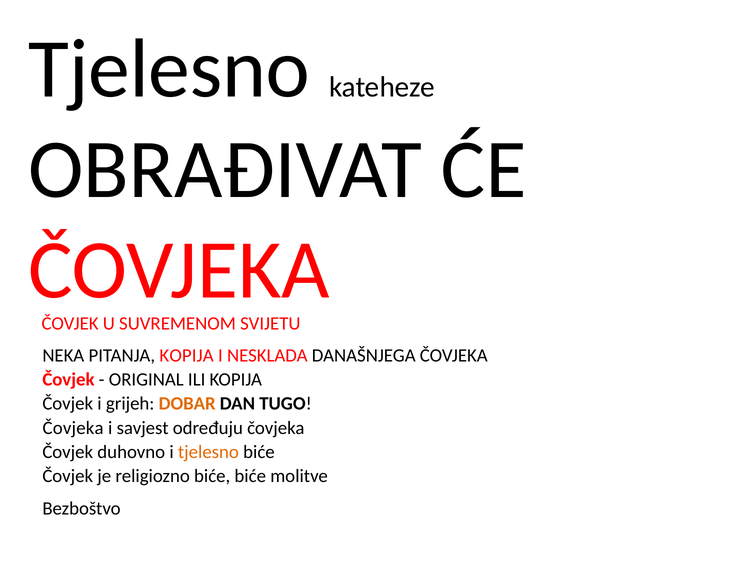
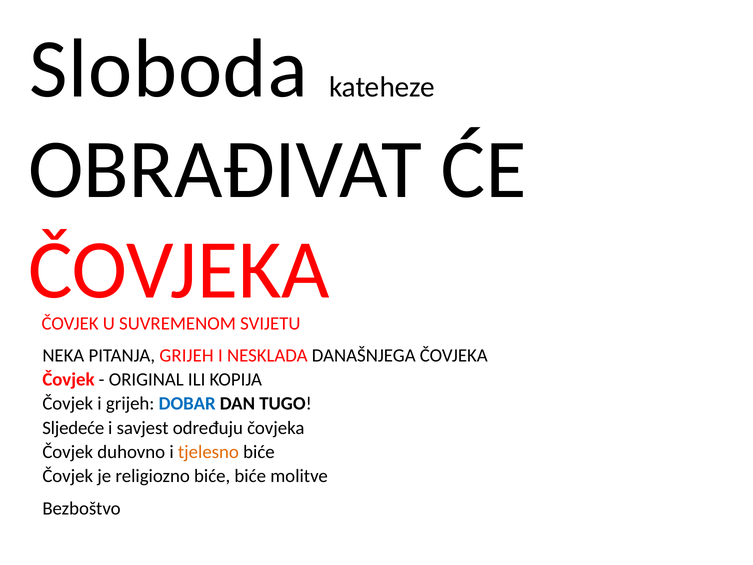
Tjelesno at (169, 69): Tjelesno -> Sloboda
PITANJA KOPIJA: KOPIJA -> GRIJEH
DOBAR colour: orange -> blue
Čovjeka at (73, 428): Čovjeka -> Sljedeće
